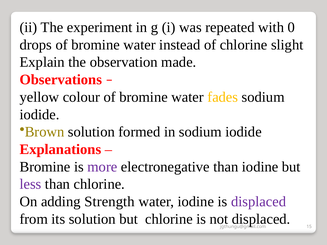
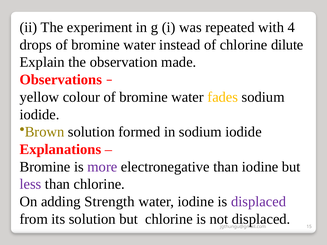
0: 0 -> 4
slight: slight -> dilute
